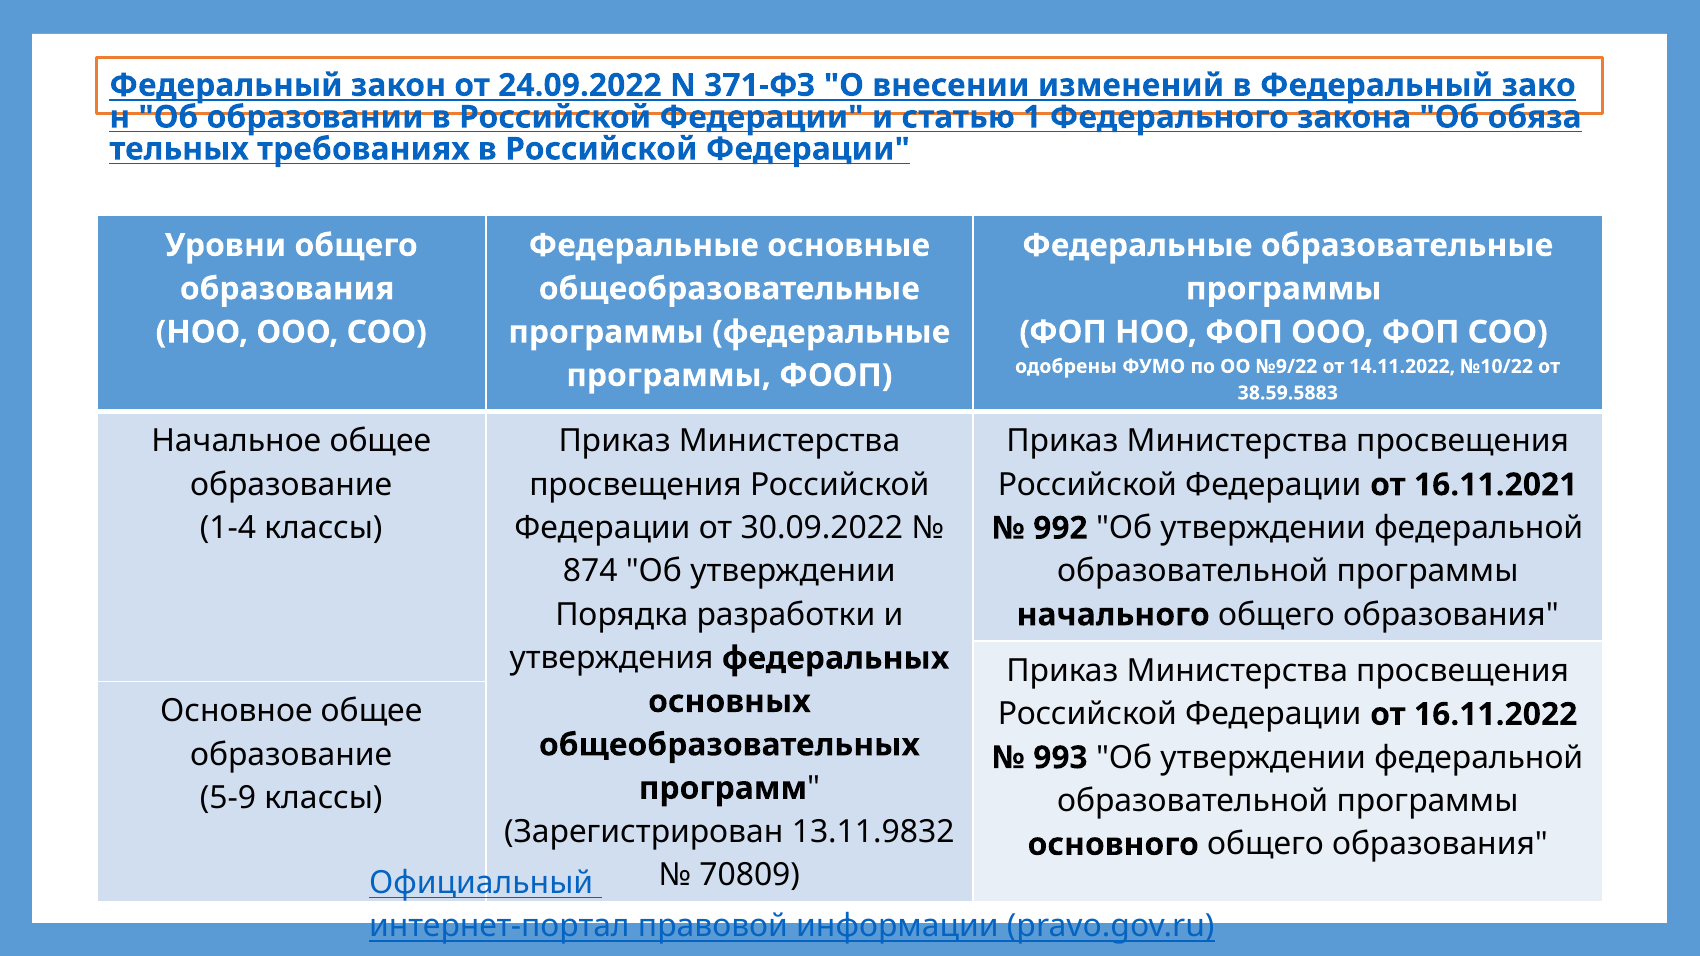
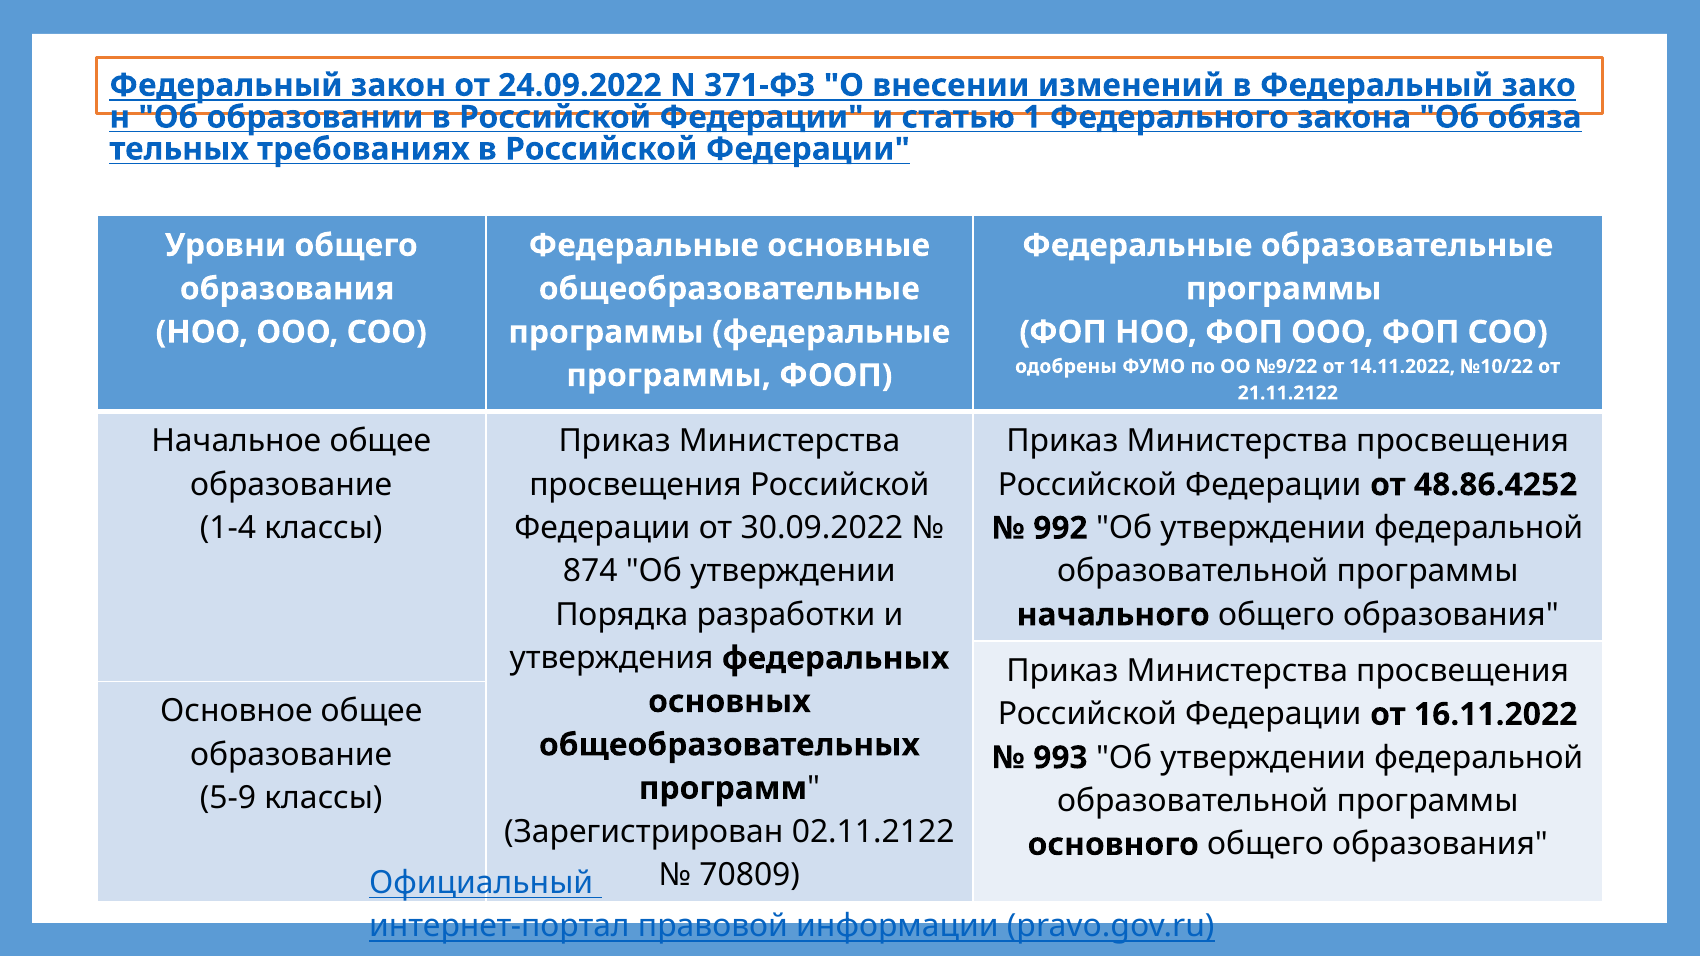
38.59.5883: 38.59.5883 -> 21.11.2122
16.11.2021: 16.11.2021 -> 48.86.4252
13.11.9832: 13.11.9832 -> 02.11.2122
